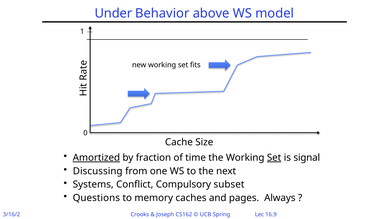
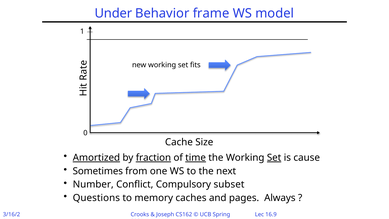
above: above -> frame
fraction underline: none -> present
time underline: none -> present
signal: signal -> cause
Discussing: Discussing -> Sometimes
Systems: Systems -> Number
